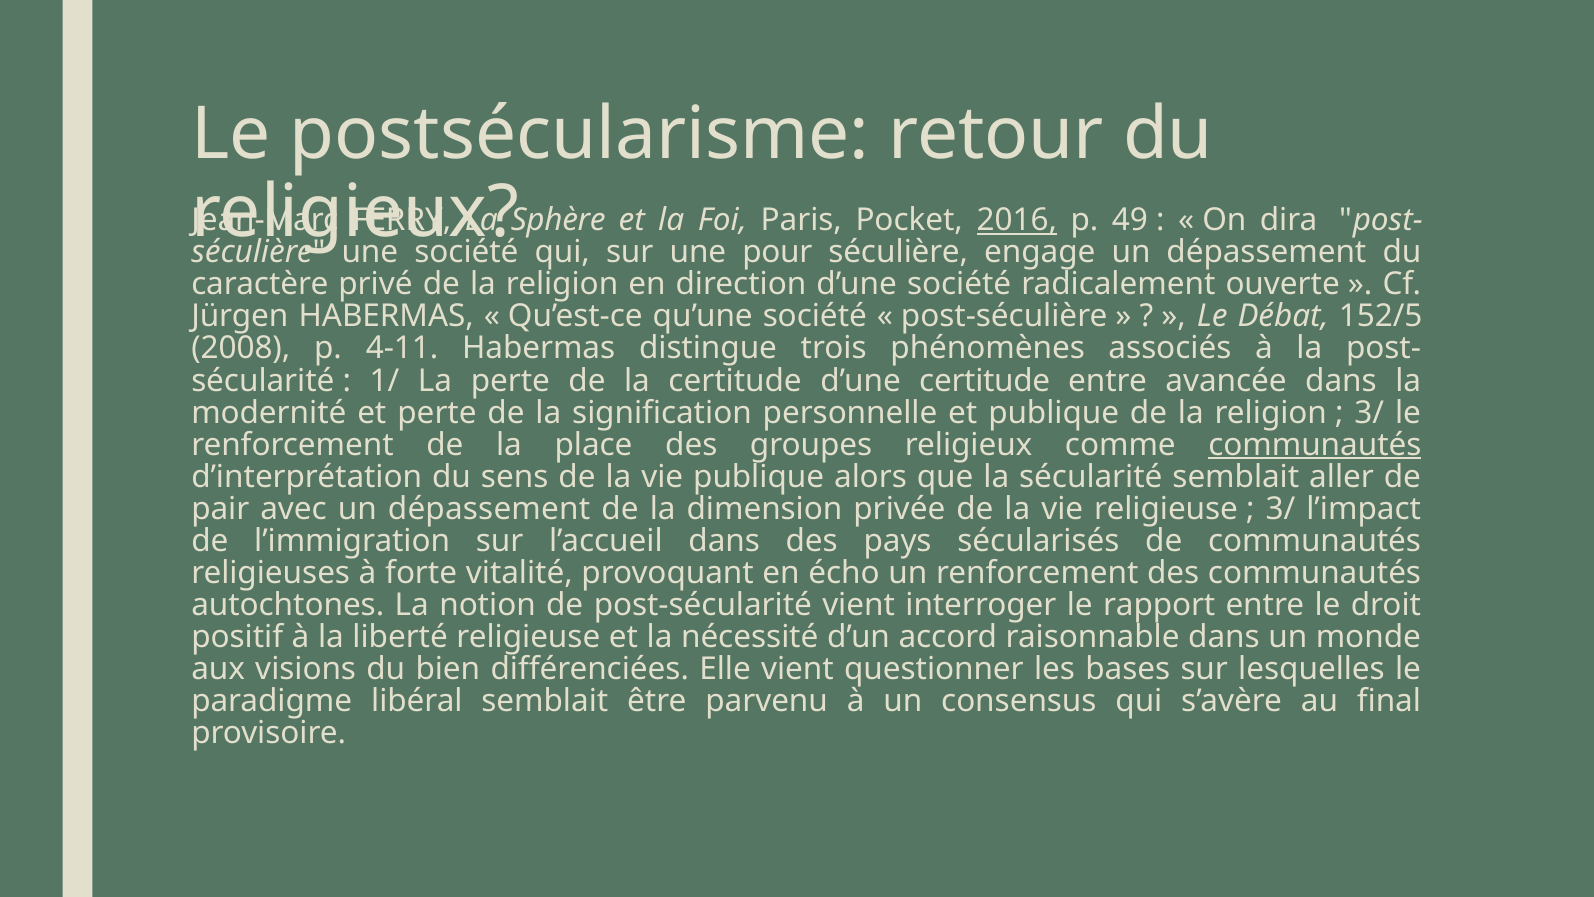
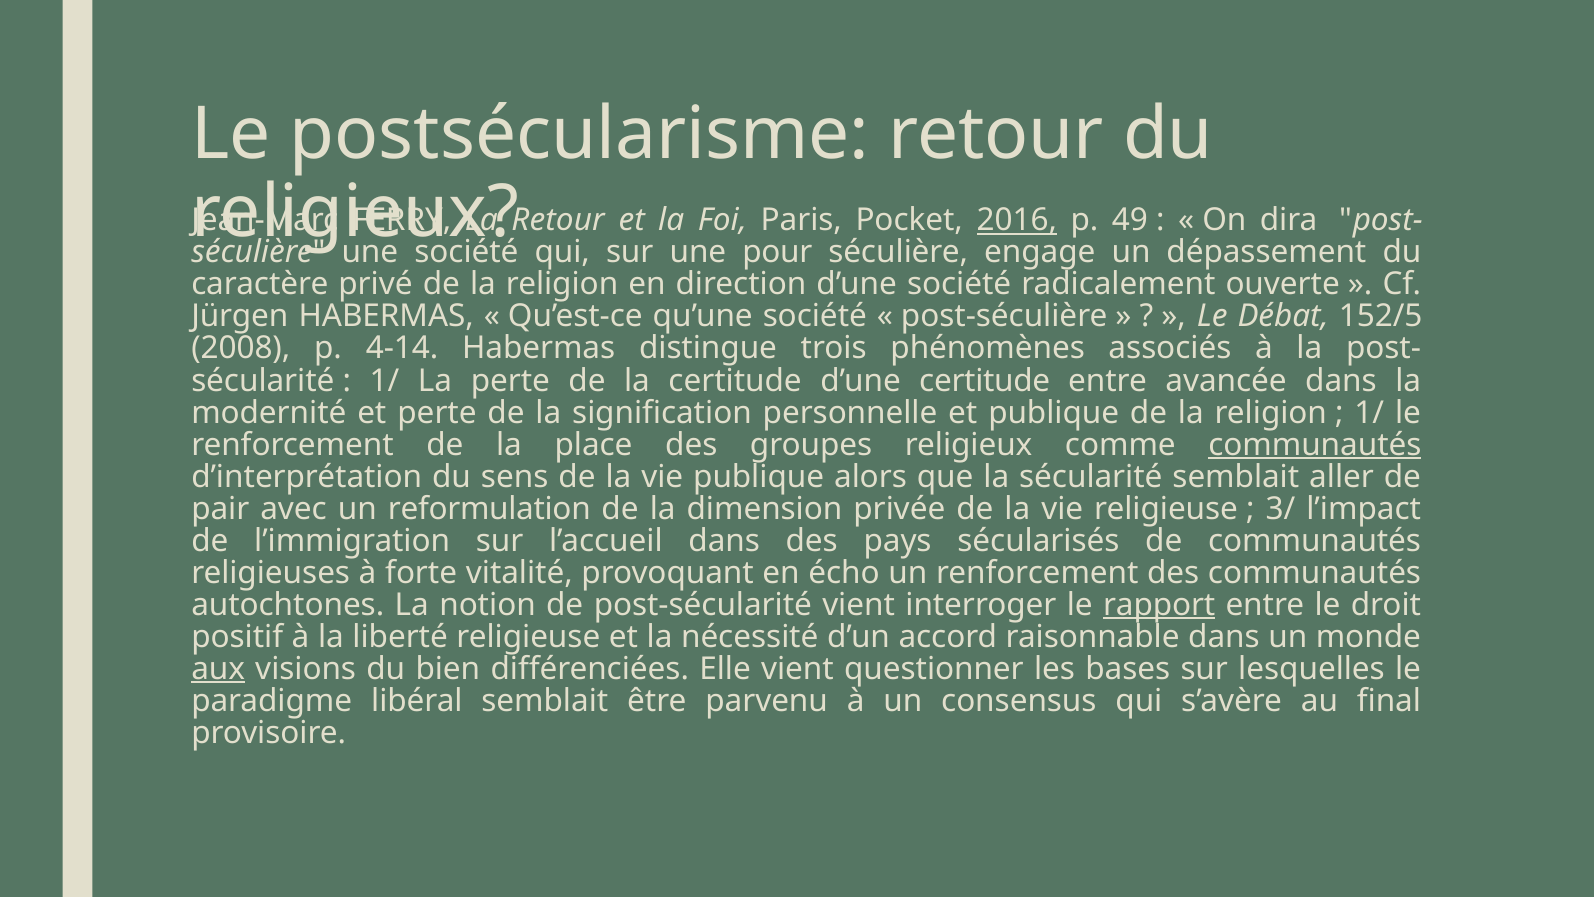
Sphère at (558, 220): Sphère -> Retour
4-11: 4-11 -> 4-14
3/ at (1369, 412): 3/ -> 1/
avec un dépassement: dépassement -> reformulation
rapport underline: none -> present
aux underline: none -> present
